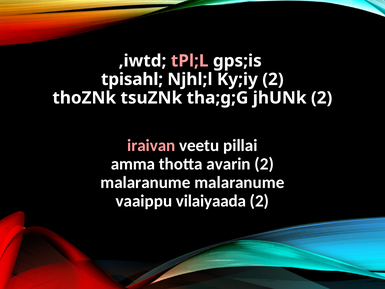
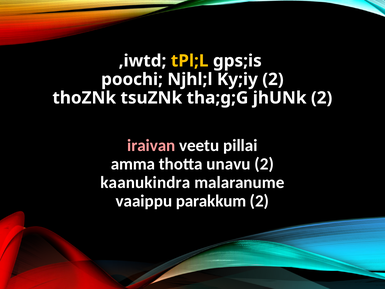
tPl;L colour: pink -> yellow
tpisahl: tpisahl -> poochi
avarin: avarin -> unavu
malaranume at (145, 182): malaranume -> kaanukindra
vilaiyaada: vilaiyaada -> parakkum
